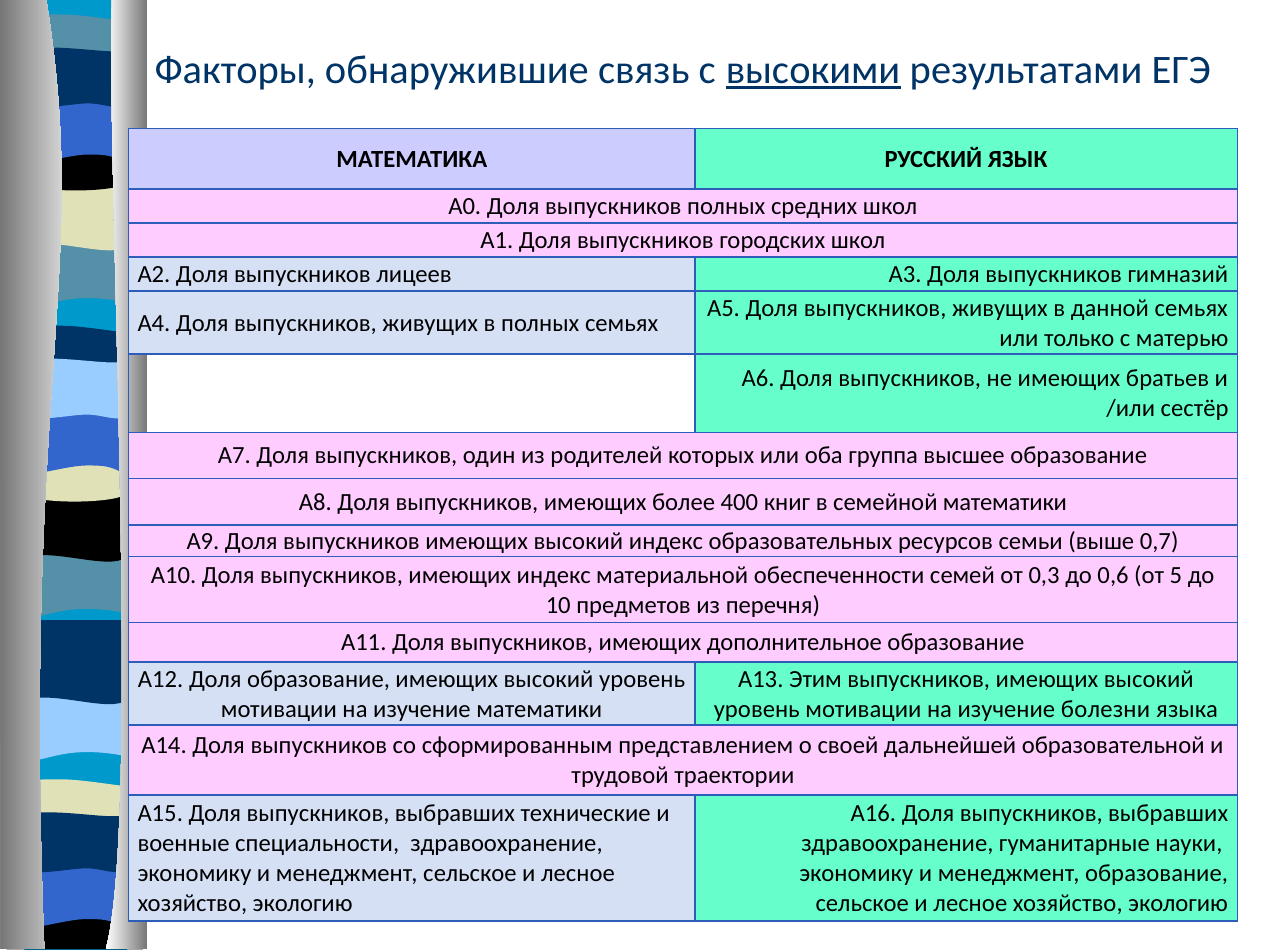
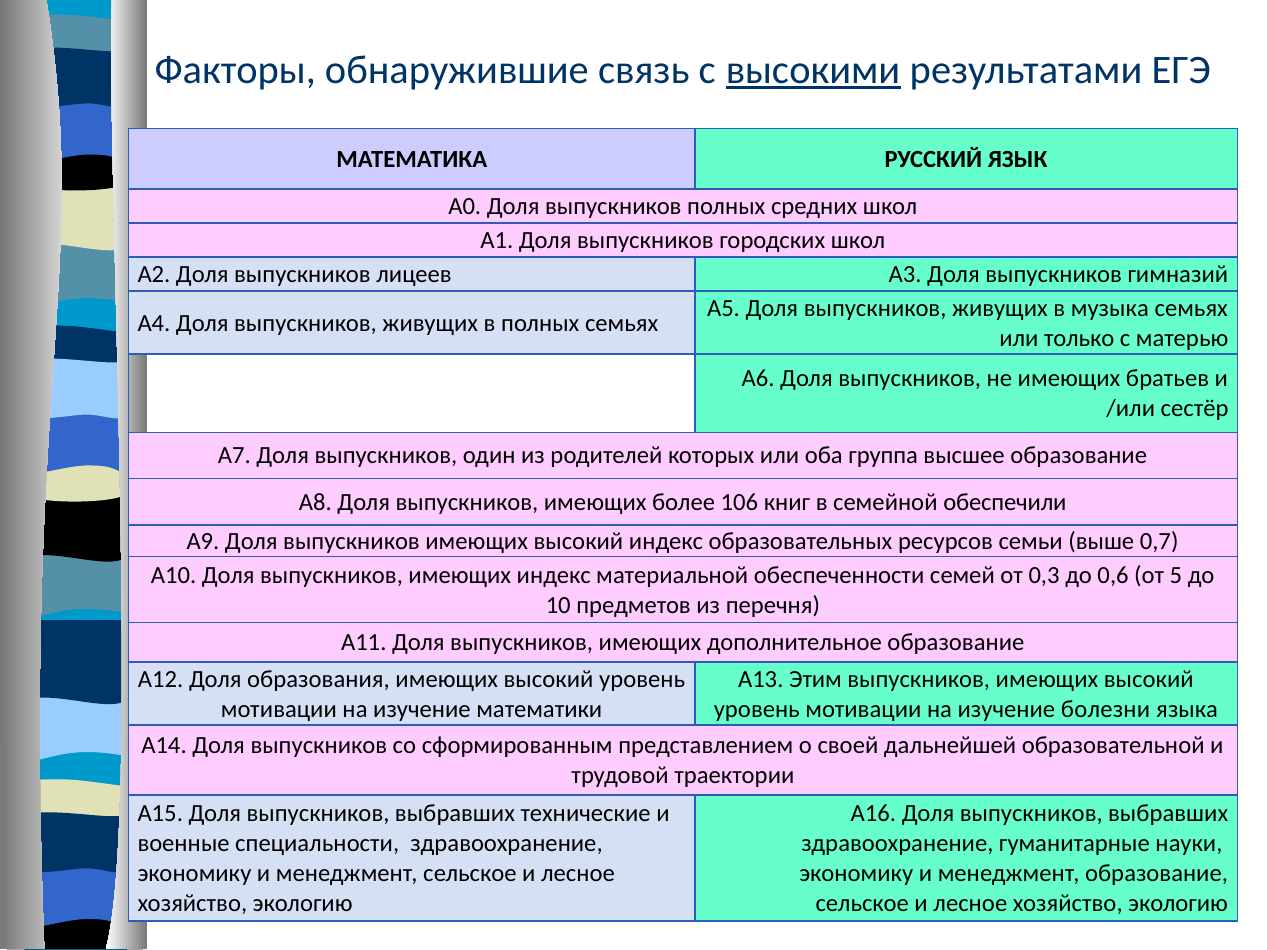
данной: данной -> музыка
400: 400 -> 106
семейной математики: математики -> обеспечили
Доля образование: образование -> образования
